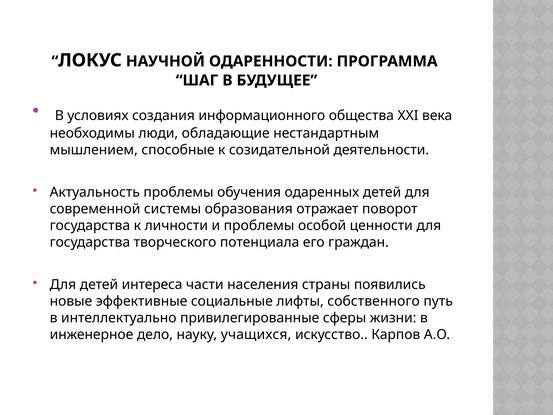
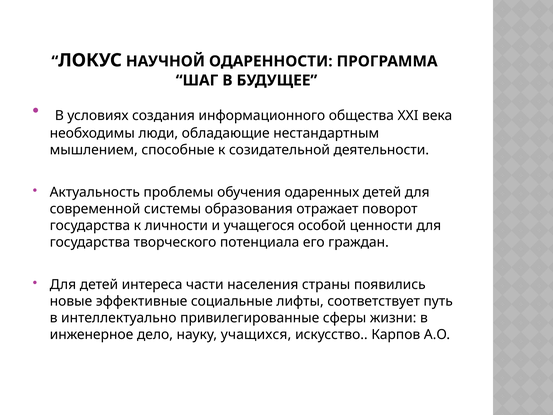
и проблемы: проблемы -> учащегося
собственного: собственного -> соответствует
